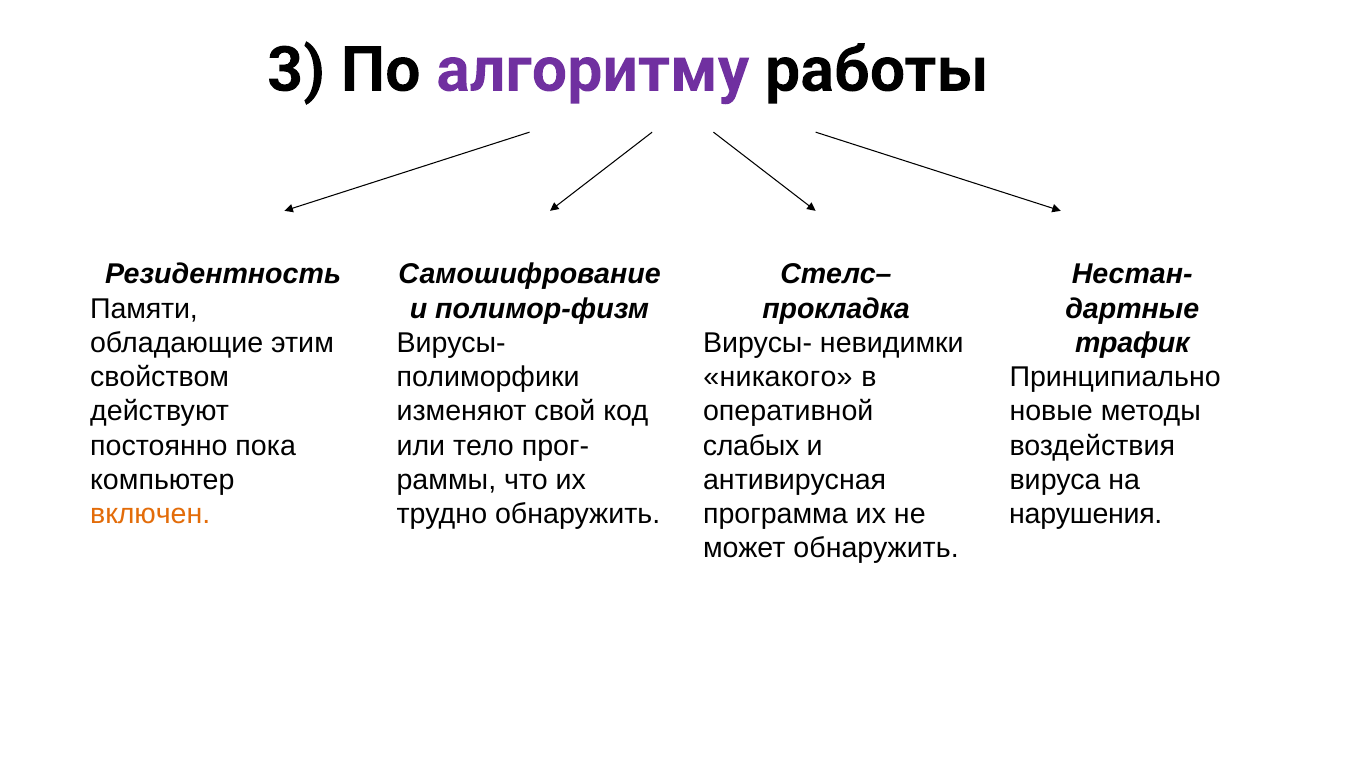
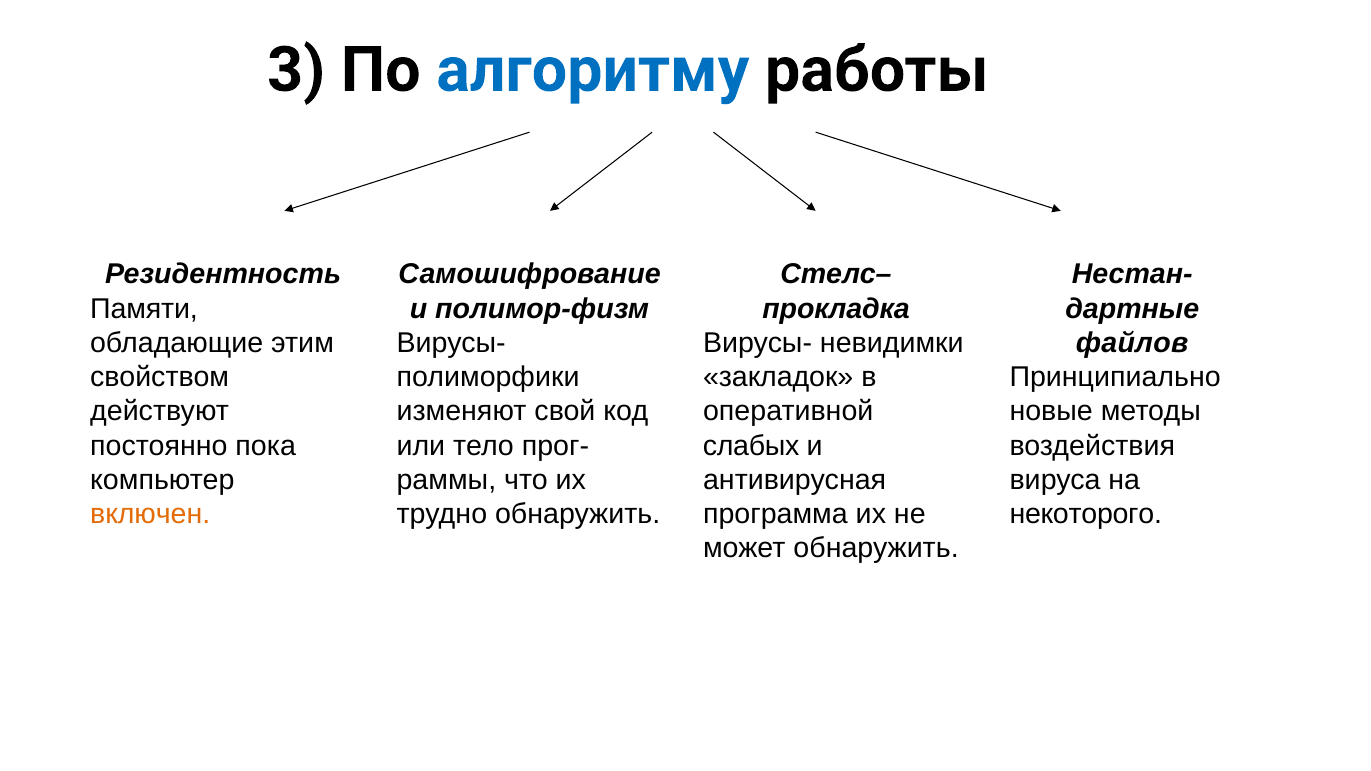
алгоритму colour: purple -> blue
трафик: трафик -> файлов
никакого: никакого -> закладок
нарушения: нарушения -> некоторого
